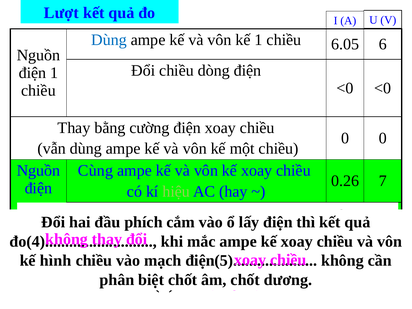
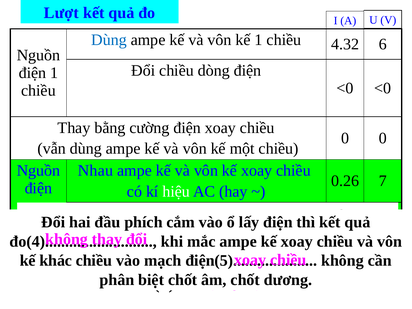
6.05: 6.05 -> 4.32
Cùng: Cùng -> Nhau
hiệu at (176, 191) colour: light green -> white
hình: hình -> khác
